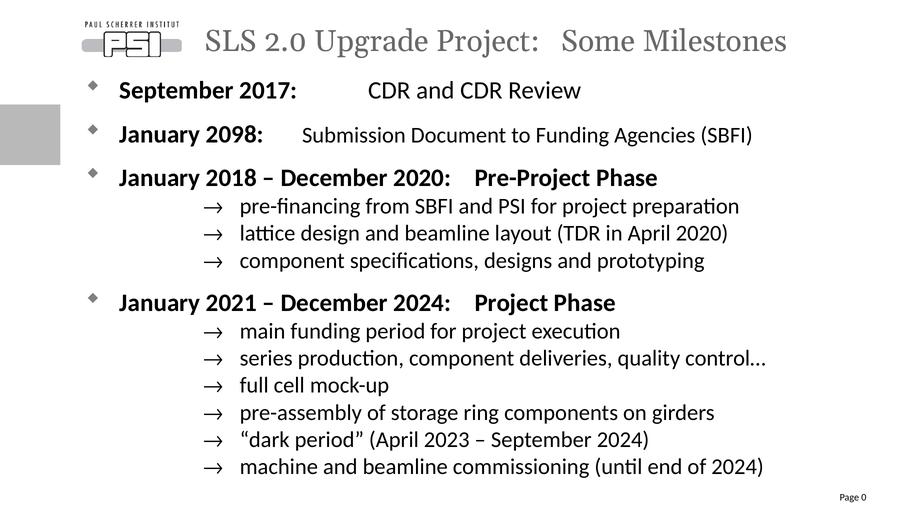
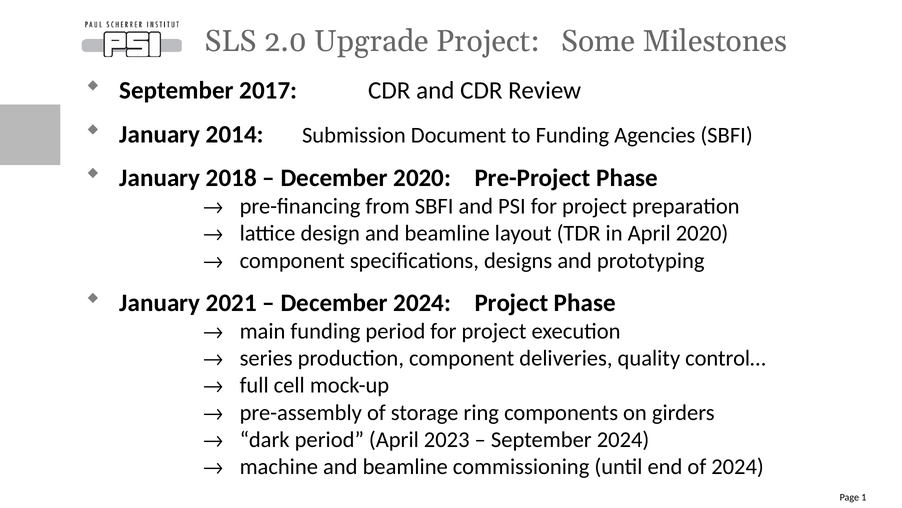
2098: 2098 -> 2014
0: 0 -> 1
